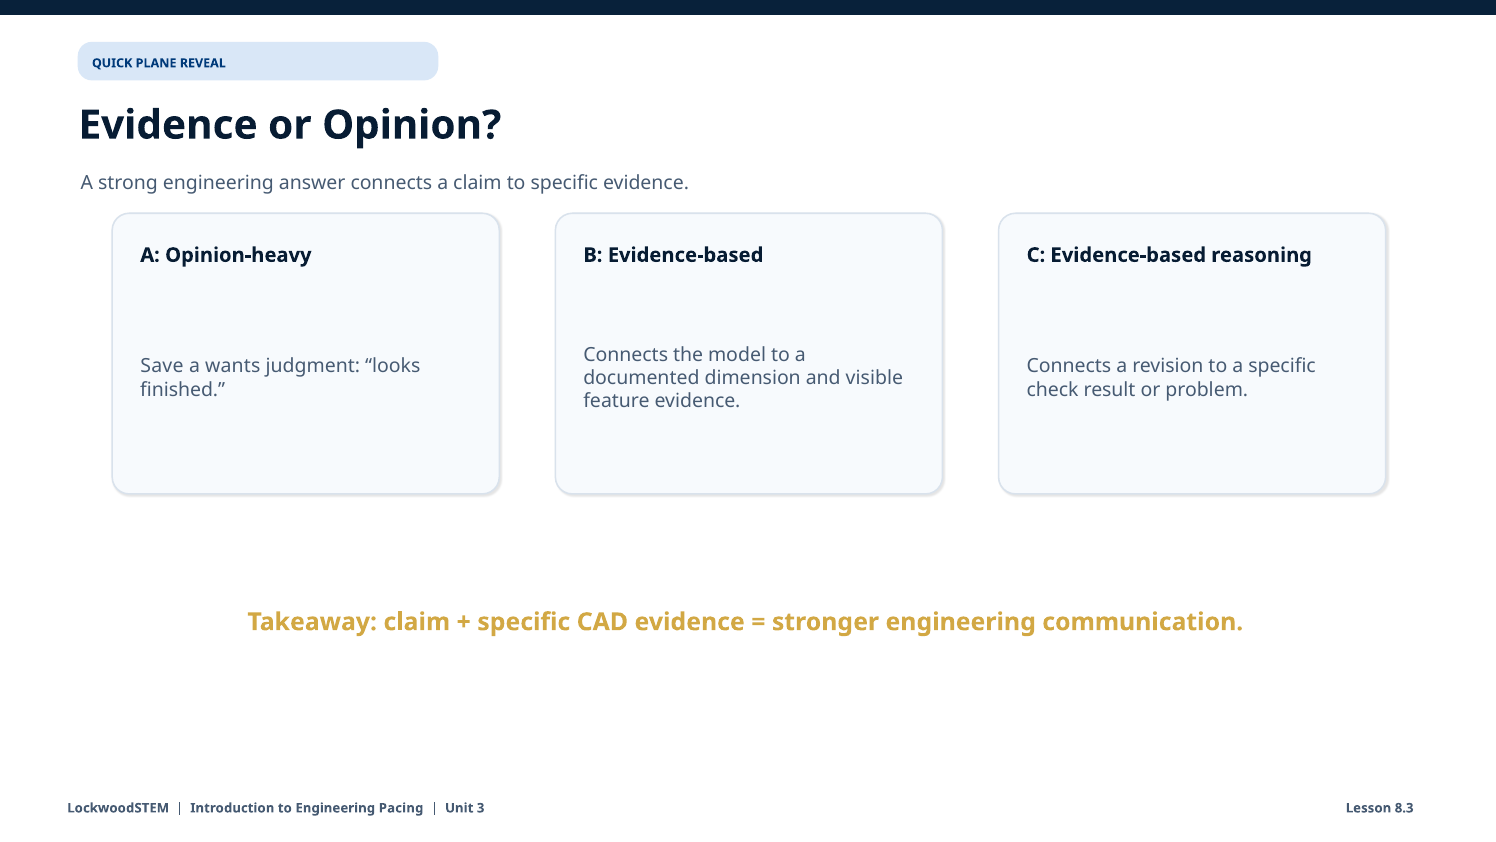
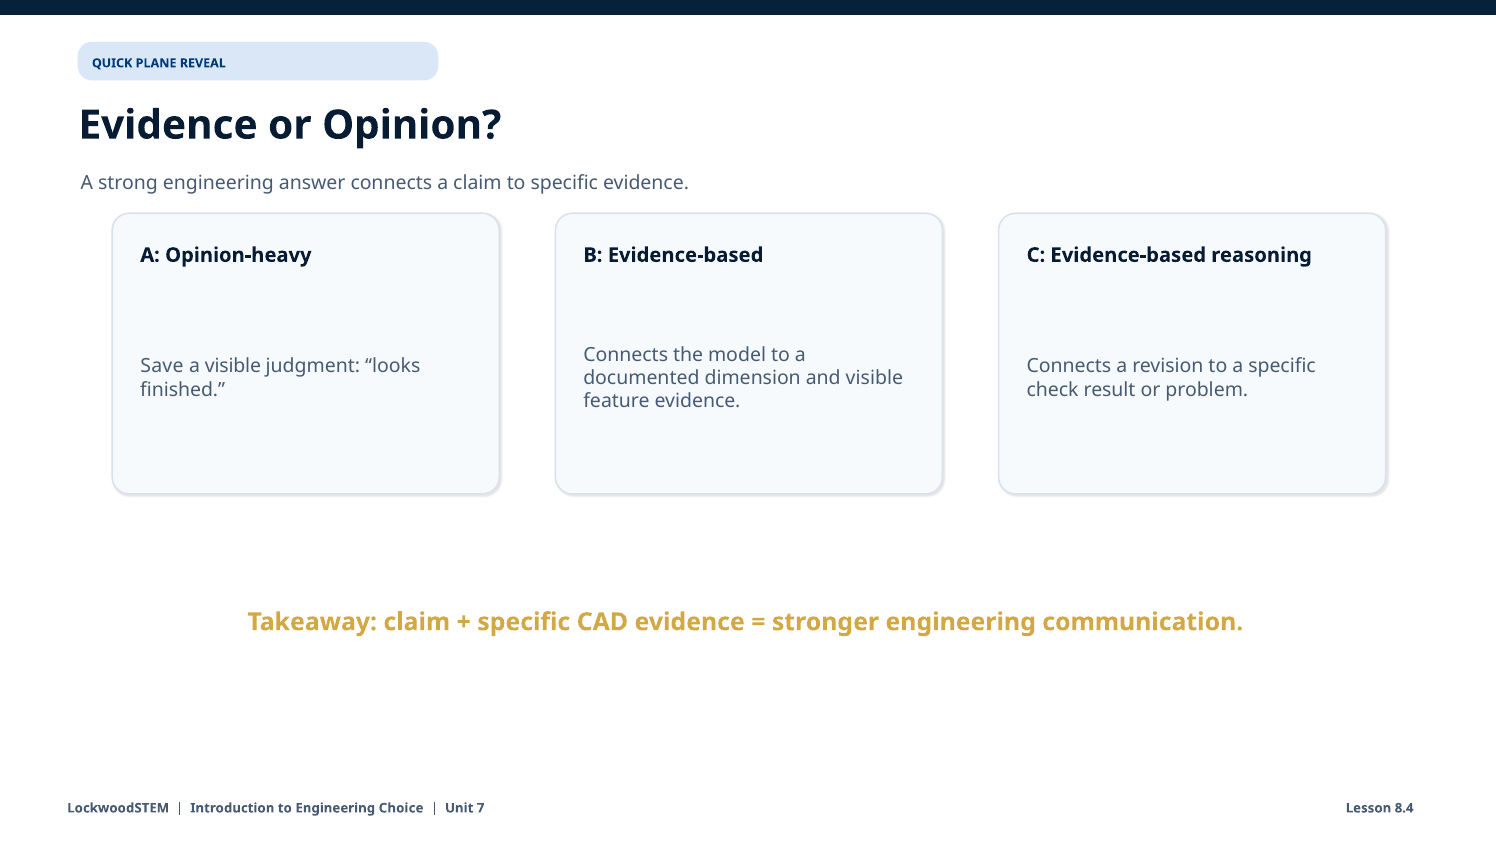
a wants: wants -> visible
Pacing: Pacing -> Choice
3: 3 -> 7
8.3: 8.3 -> 8.4
